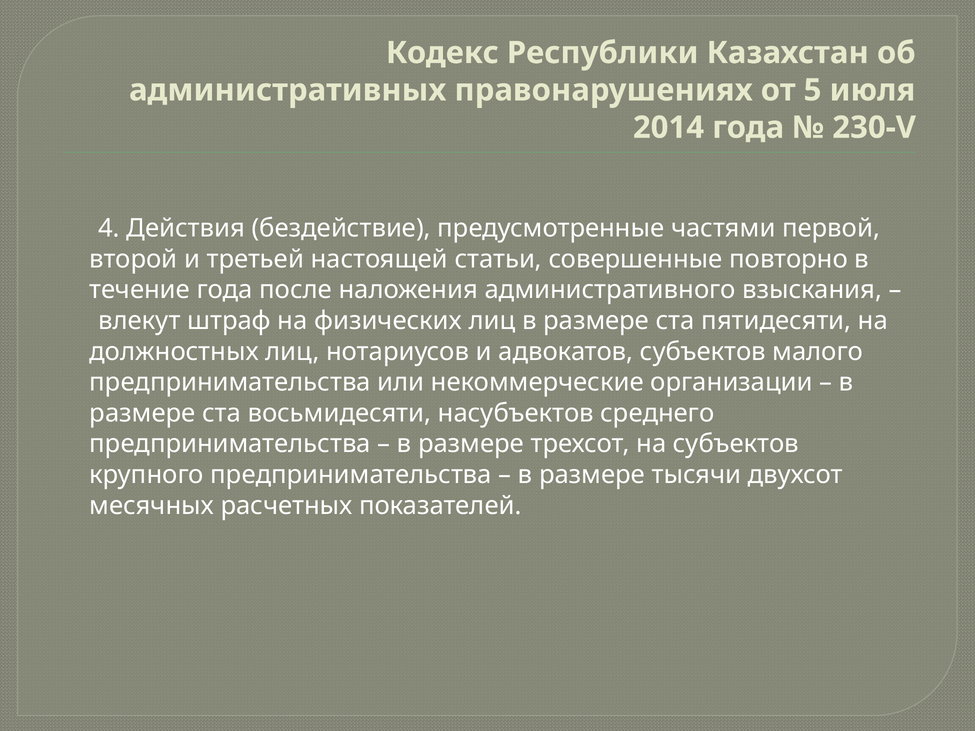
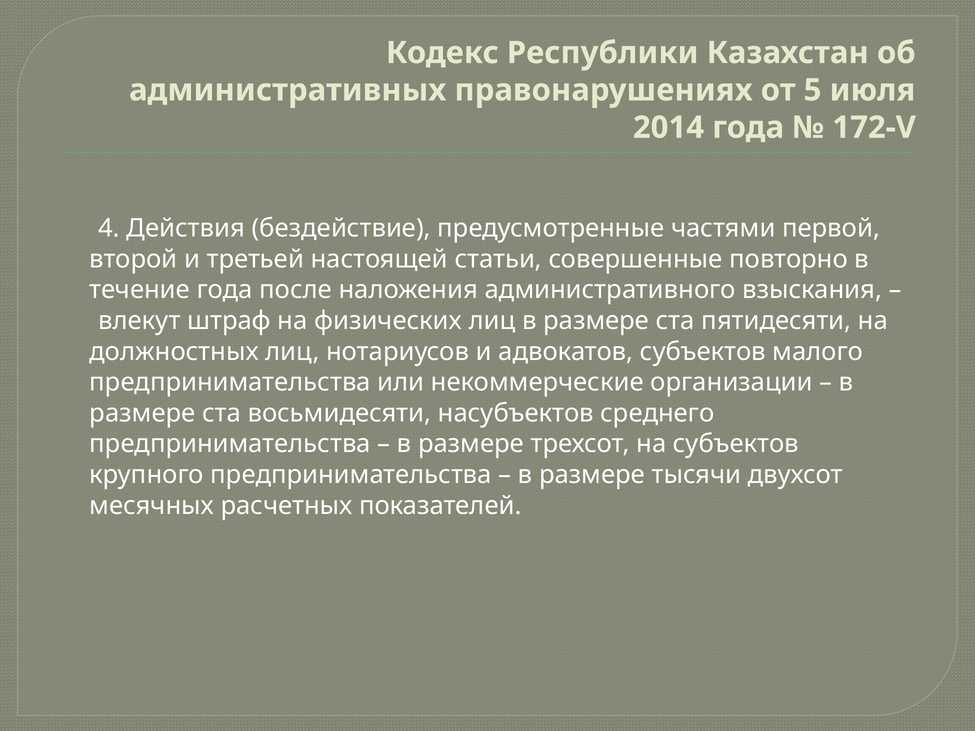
230-V: 230-V -> 172-V
